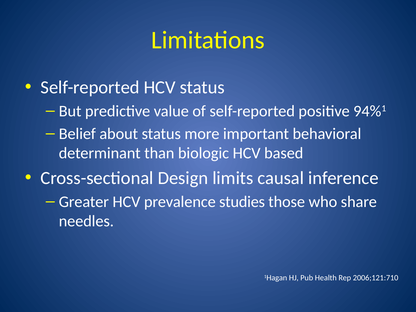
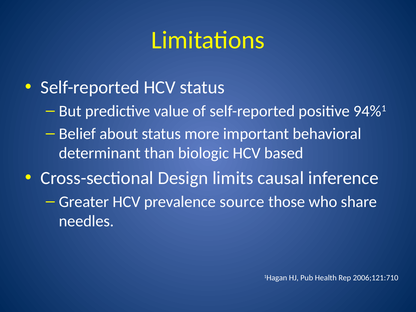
studies: studies -> source
